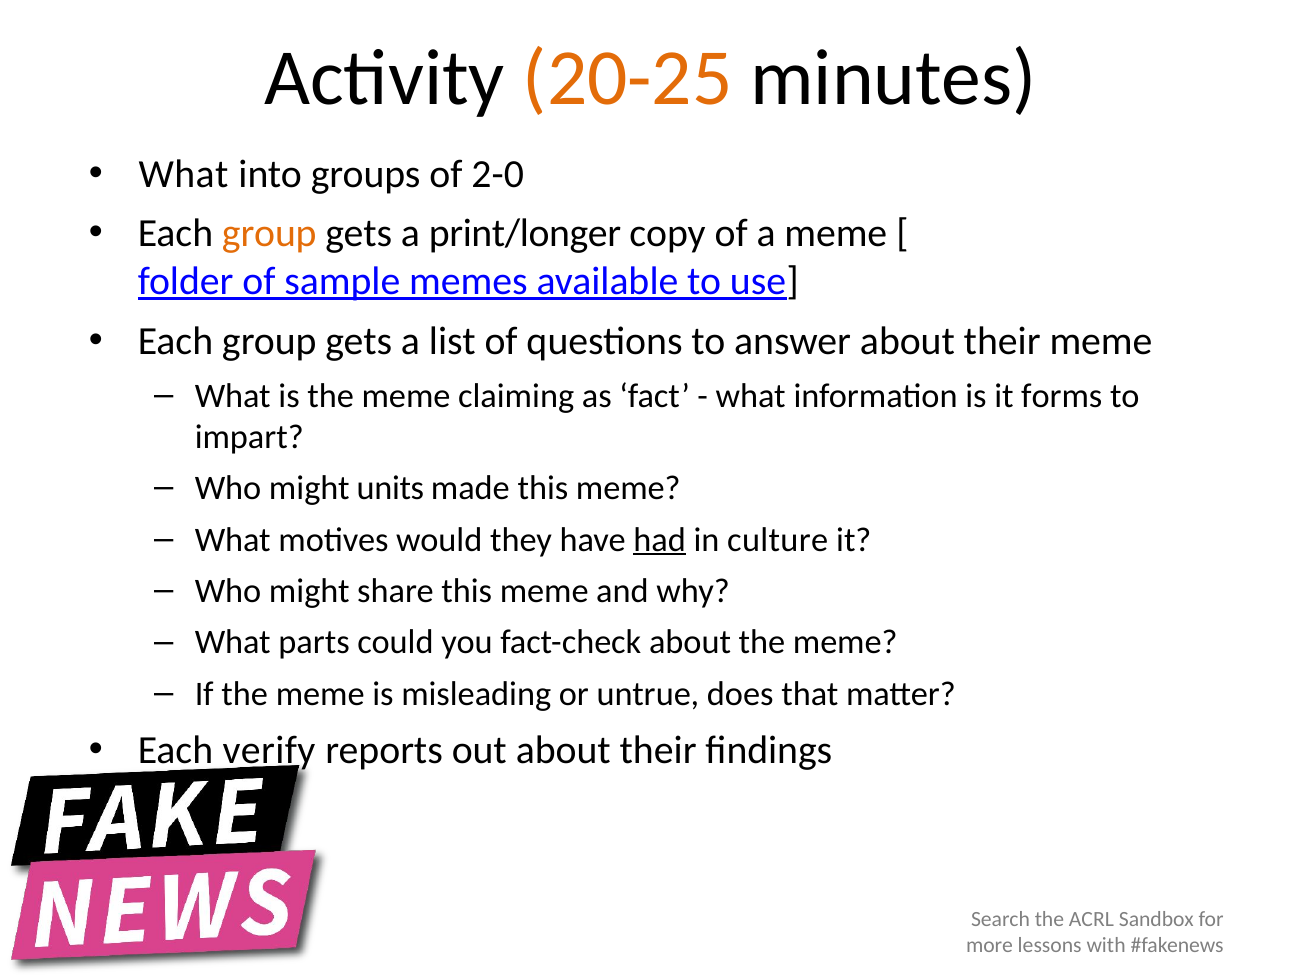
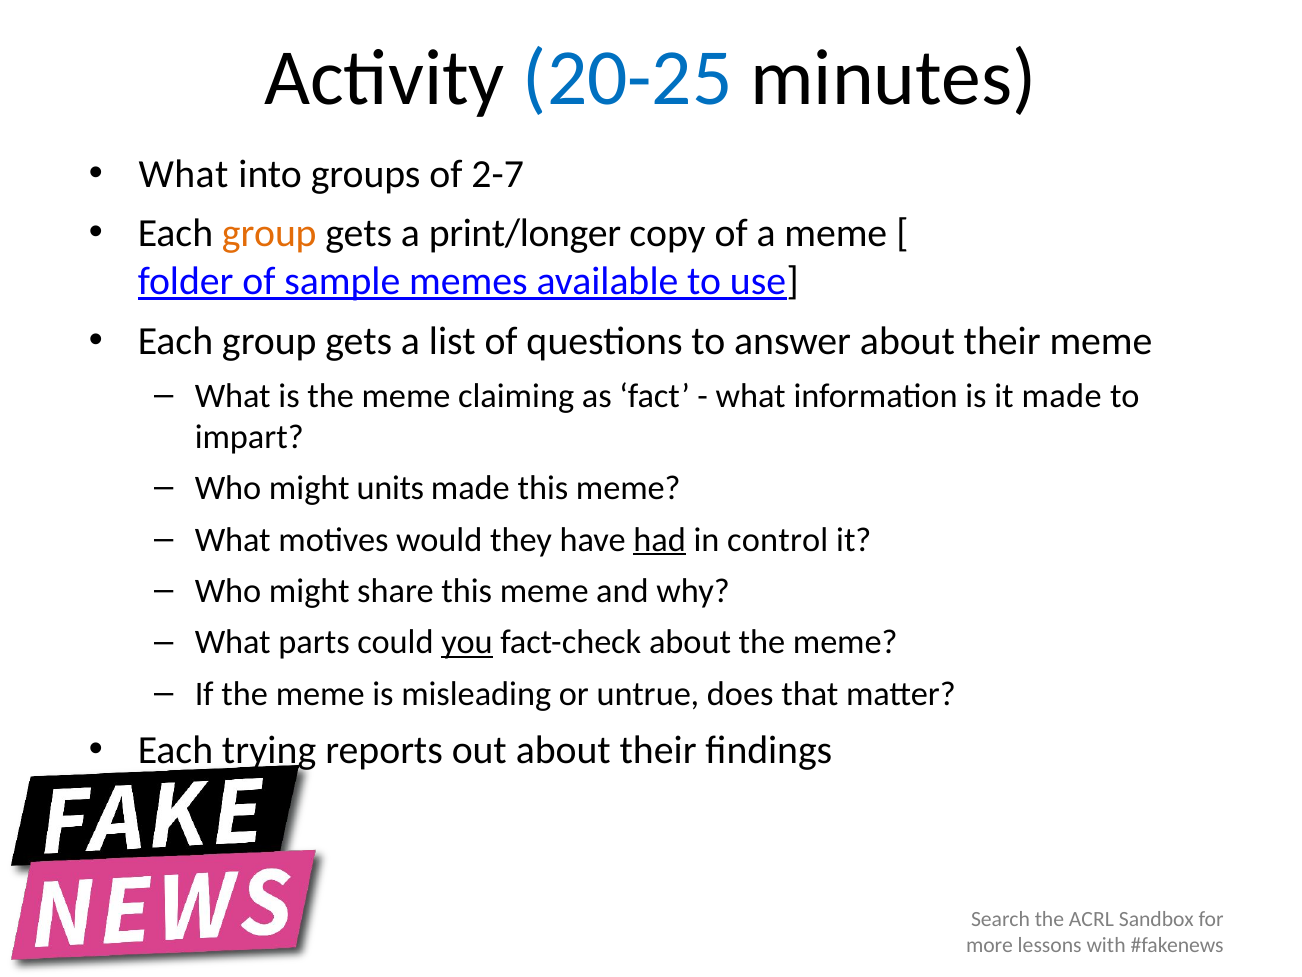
20-25 colour: orange -> blue
2-0: 2-0 -> 2-7
it forms: forms -> made
culture: culture -> control
you underline: none -> present
verify: verify -> trying
